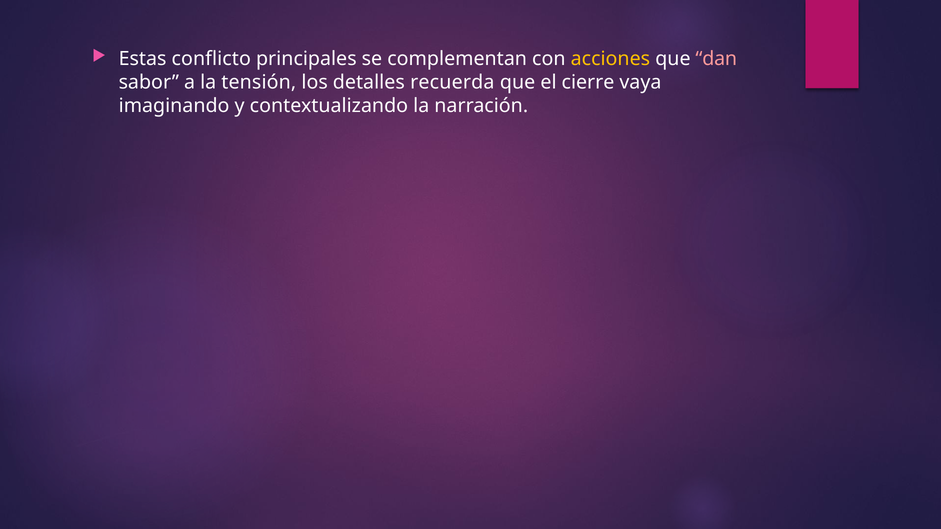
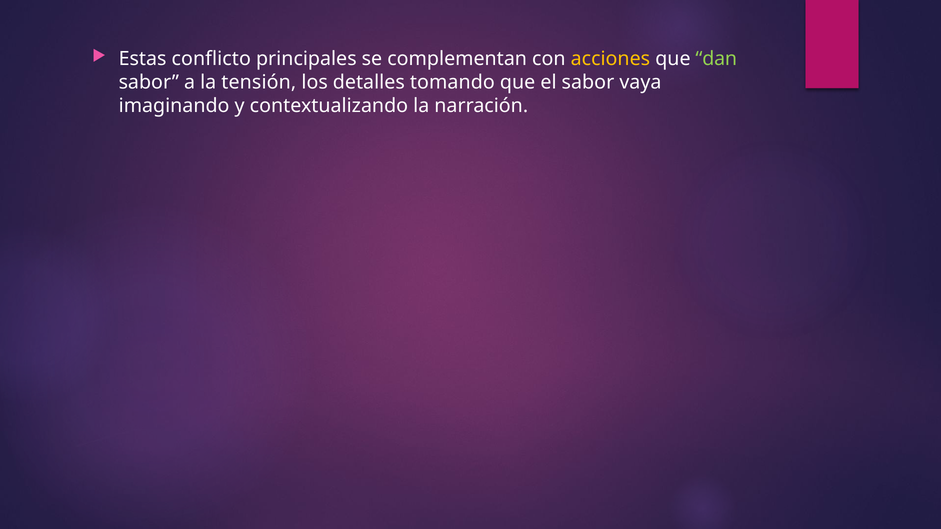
dan colour: pink -> light green
recuerda: recuerda -> tomando
el cierre: cierre -> sabor
